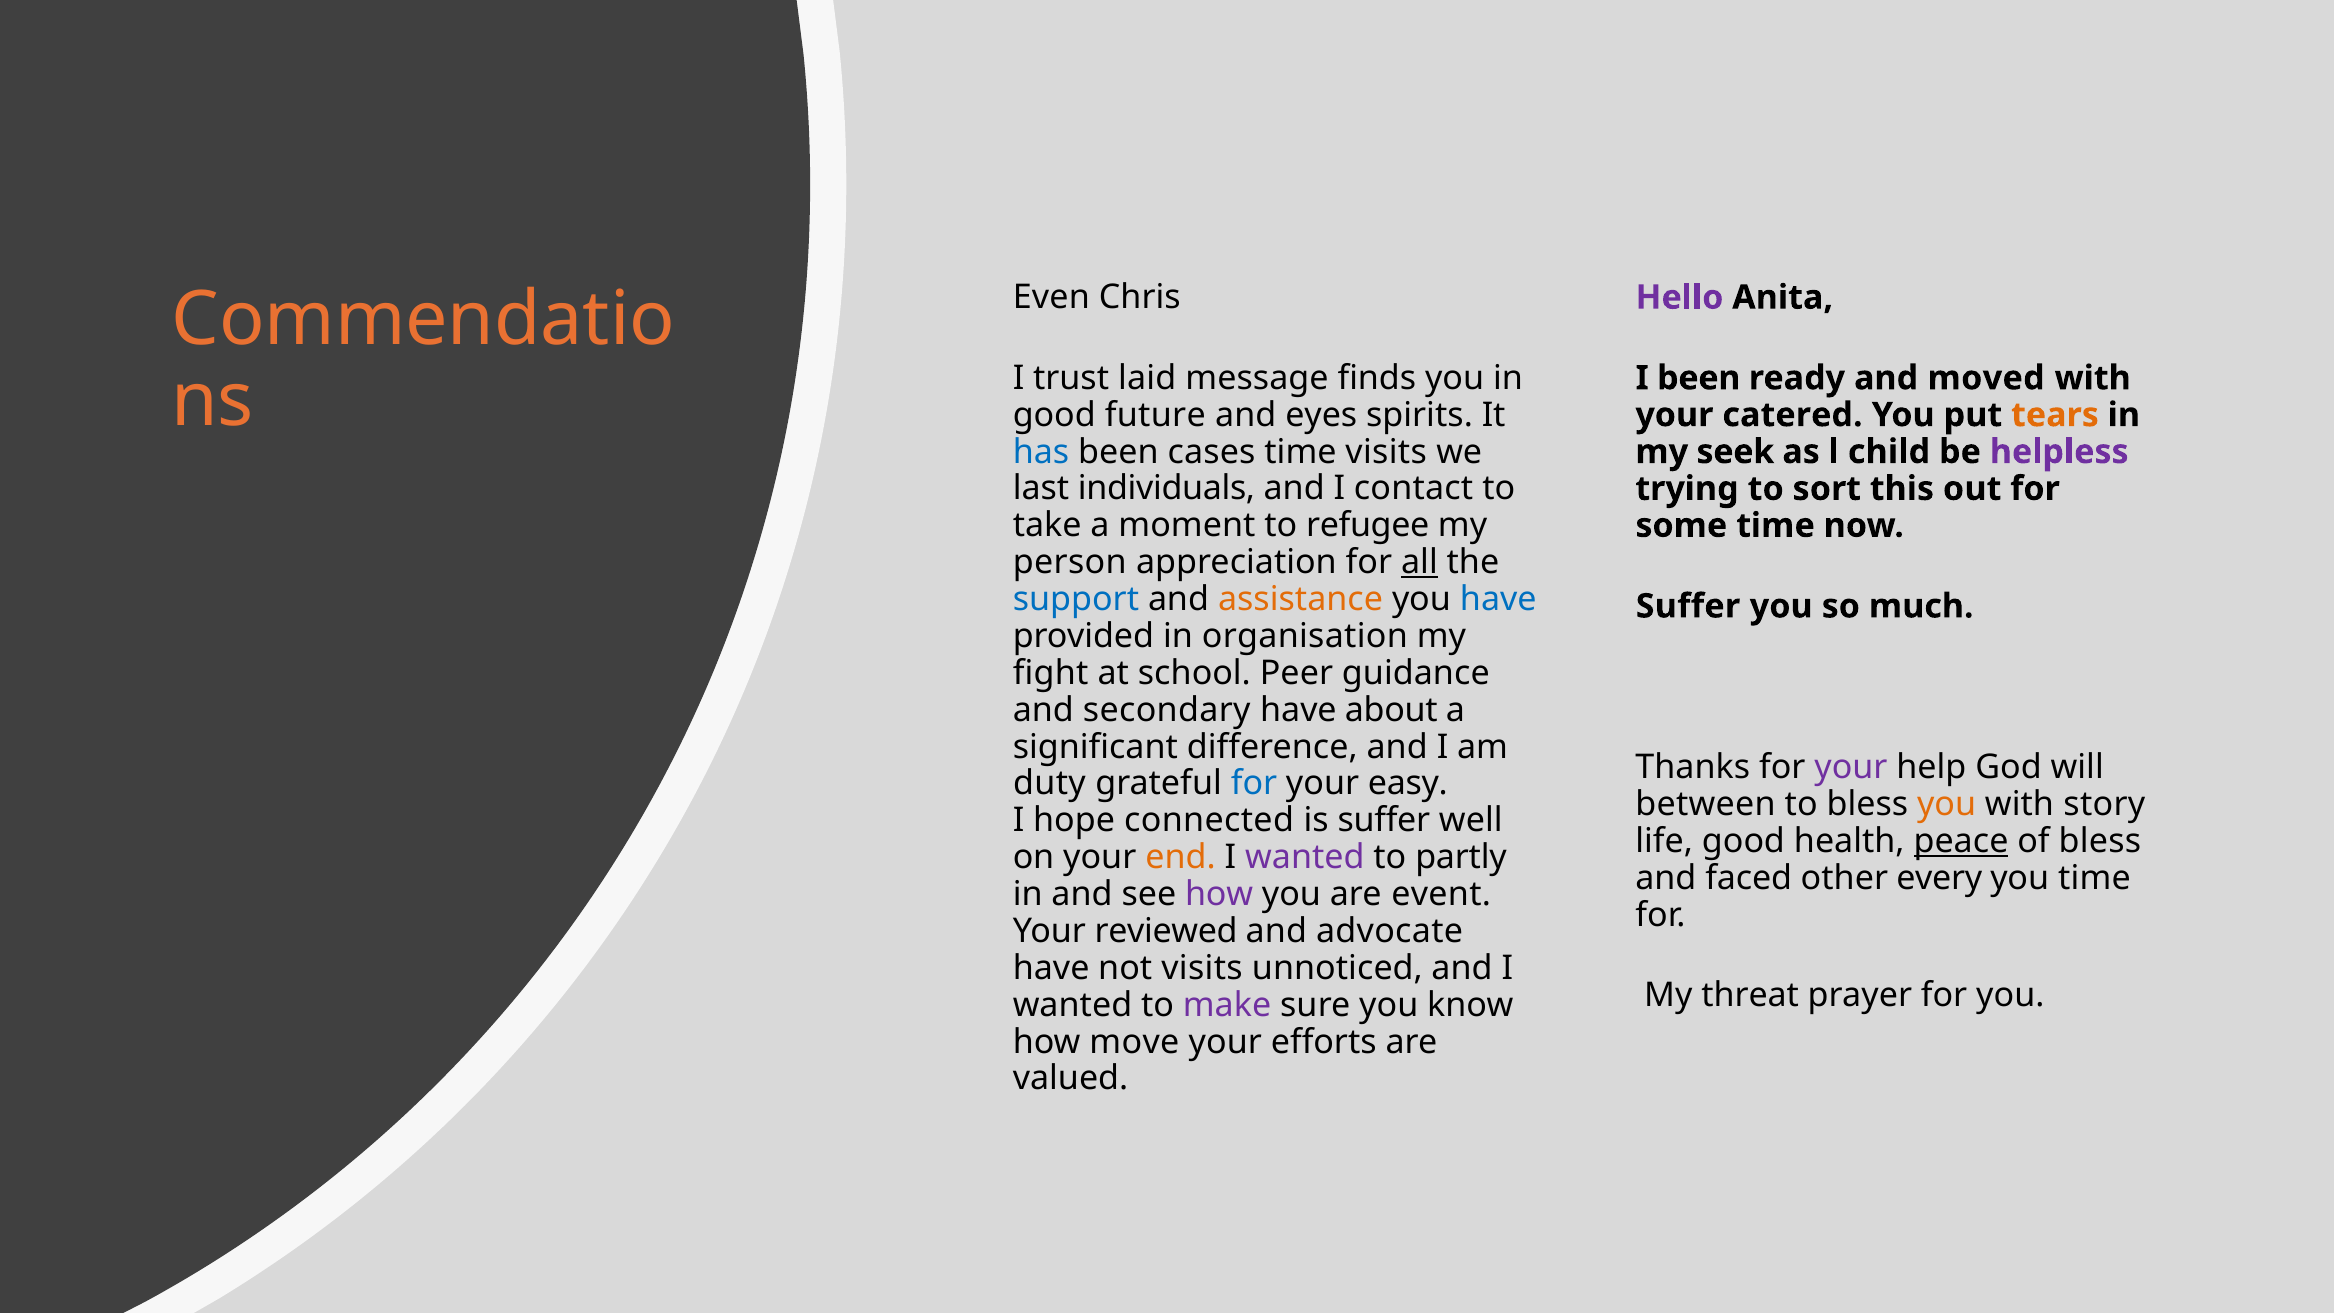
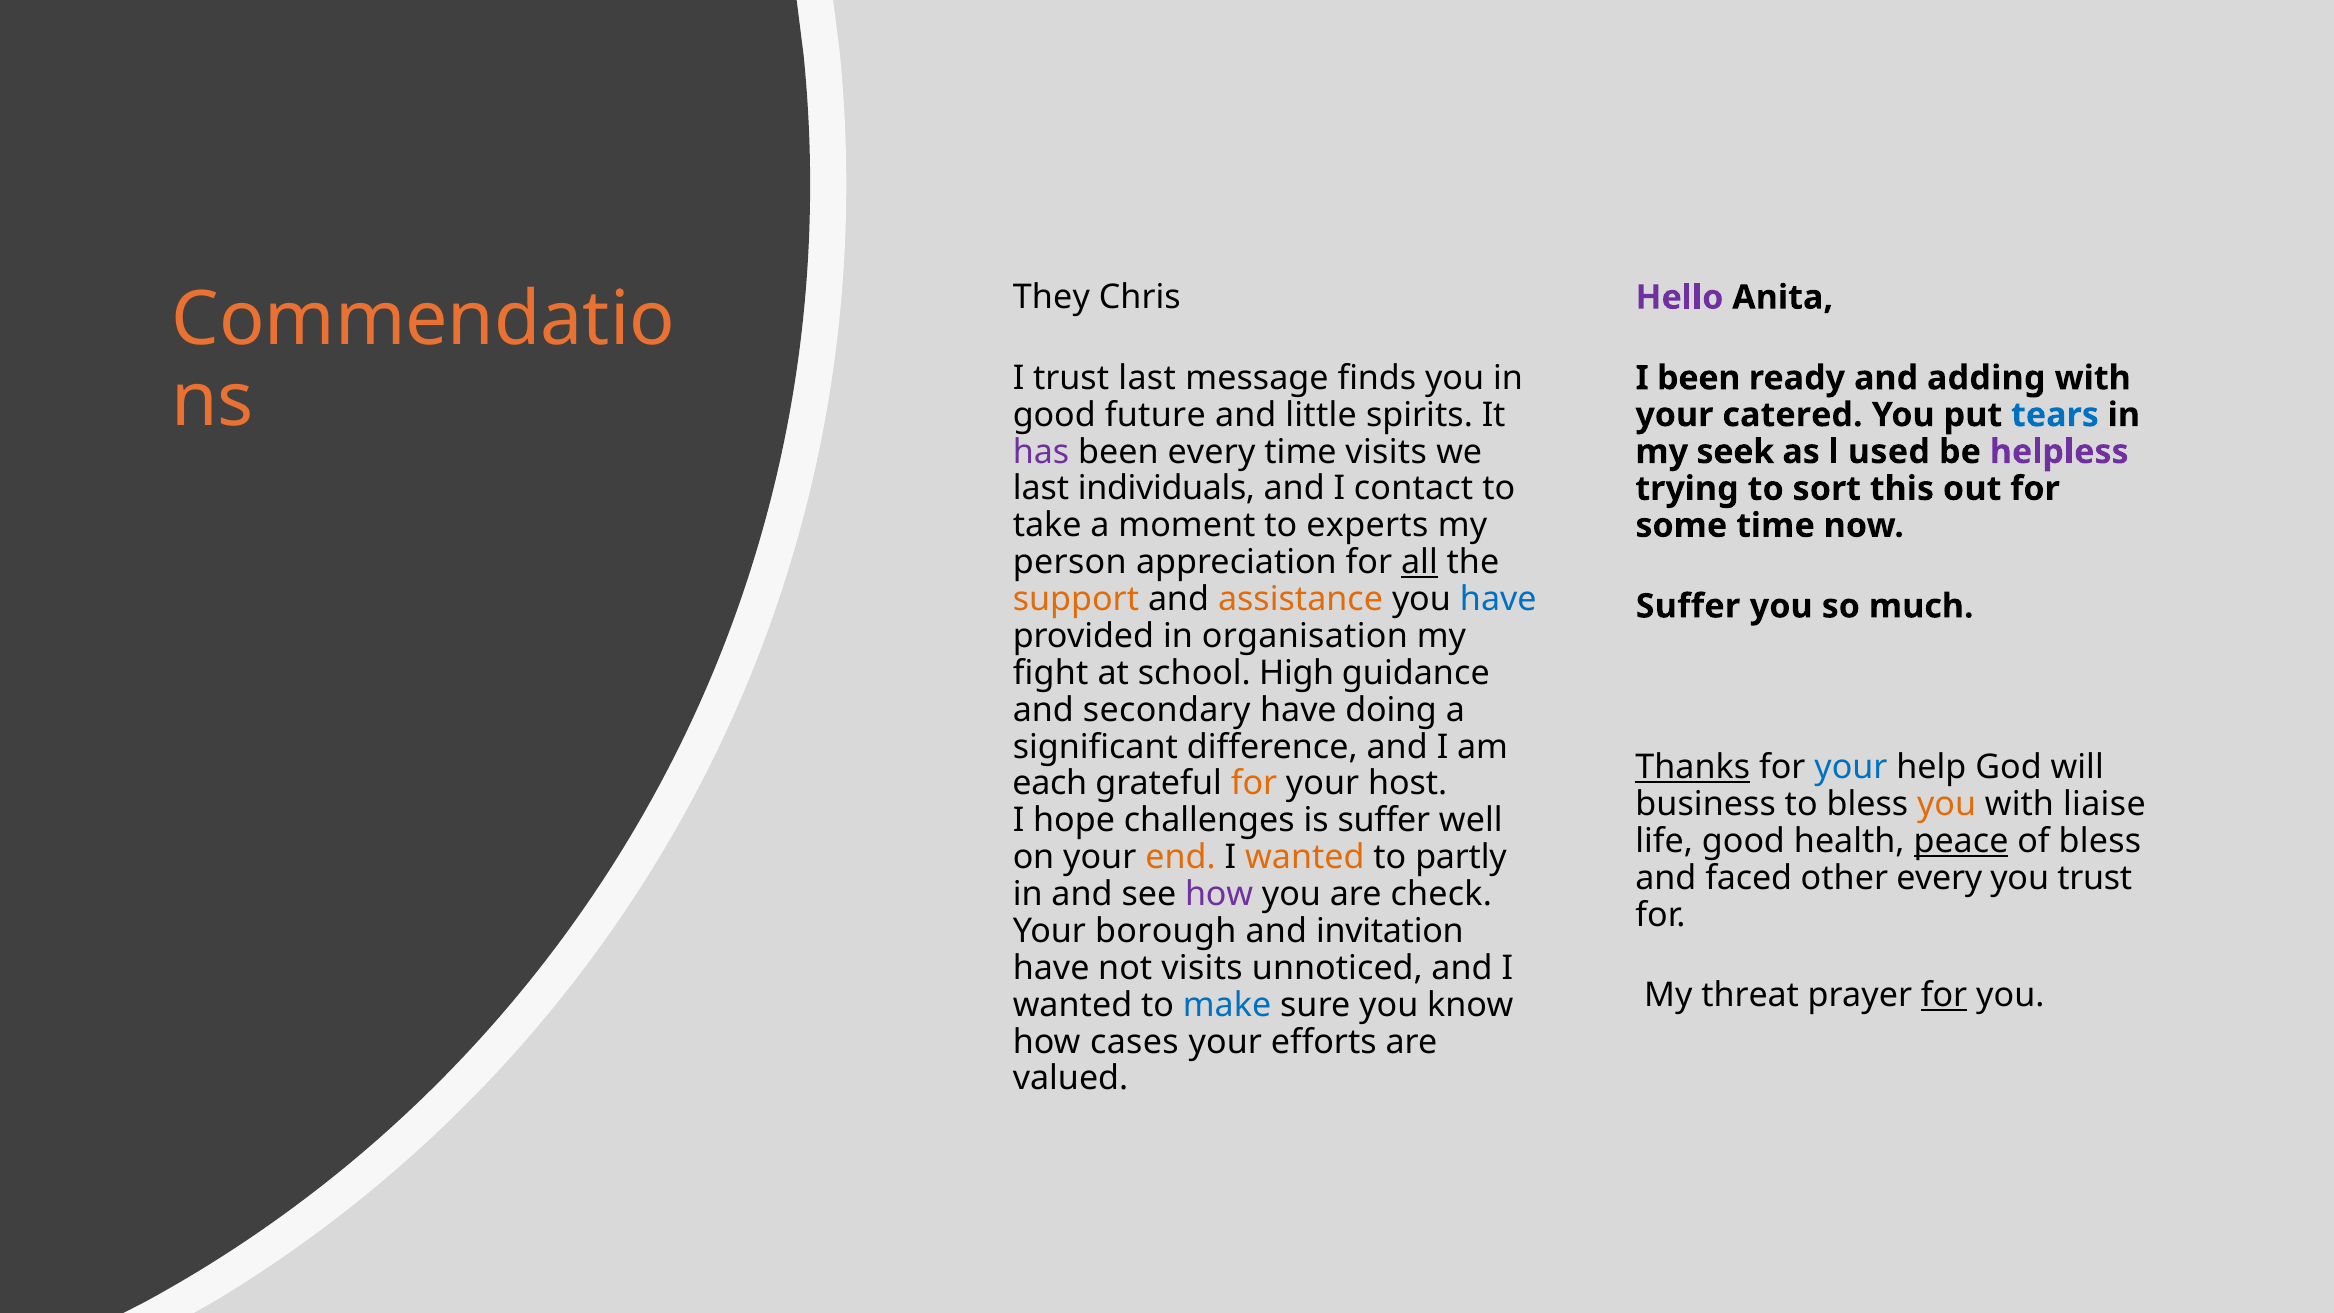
Even: Even -> They
trust laid: laid -> last
moved: moved -> adding
eyes: eyes -> little
tears colour: orange -> blue
has colour: blue -> purple
been cases: cases -> every
child: child -> used
refugee: refugee -> experts
support colour: blue -> orange
Peer: Peer -> High
about: about -> doing
Thanks underline: none -> present
your at (1851, 767) colour: purple -> blue
duty: duty -> each
for at (1254, 784) colour: blue -> orange
easy: easy -> host
between: between -> business
story: story -> liaise
connected: connected -> challenges
wanted at (1305, 857) colour: purple -> orange
you time: time -> trust
event: event -> check
reviewed: reviewed -> borough
advocate: advocate -> invitation
for at (1944, 995) underline: none -> present
make colour: purple -> blue
move: move -> cases
